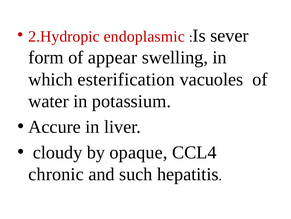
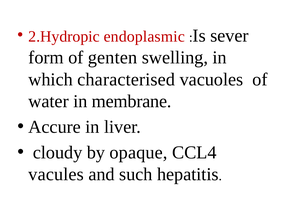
appear: appear -> genten
esterification: esterification -> characterised
potassium: potassium -> membrane
chronic: chronic -> vacules
